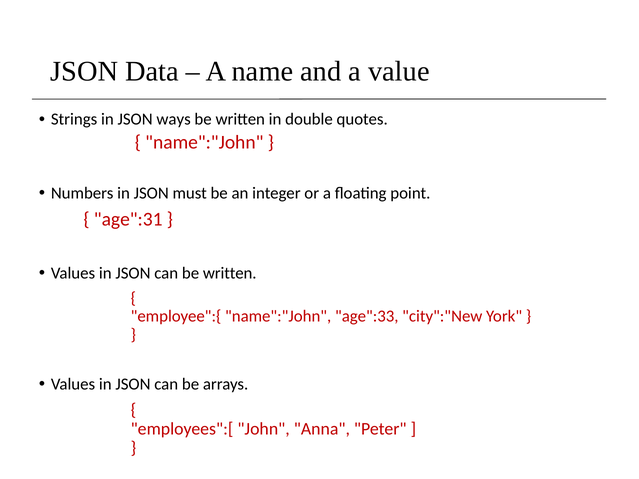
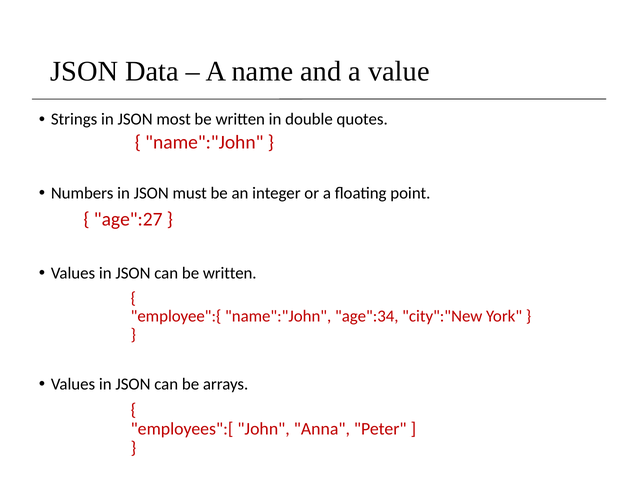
ways: ways -> most
age":31: age":31 -> age":27
age":33: age":33 -> age":34
